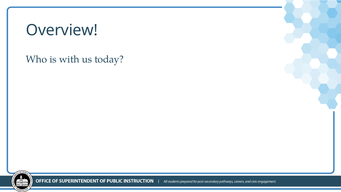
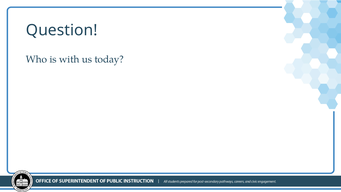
Overview: Overview -> Question
